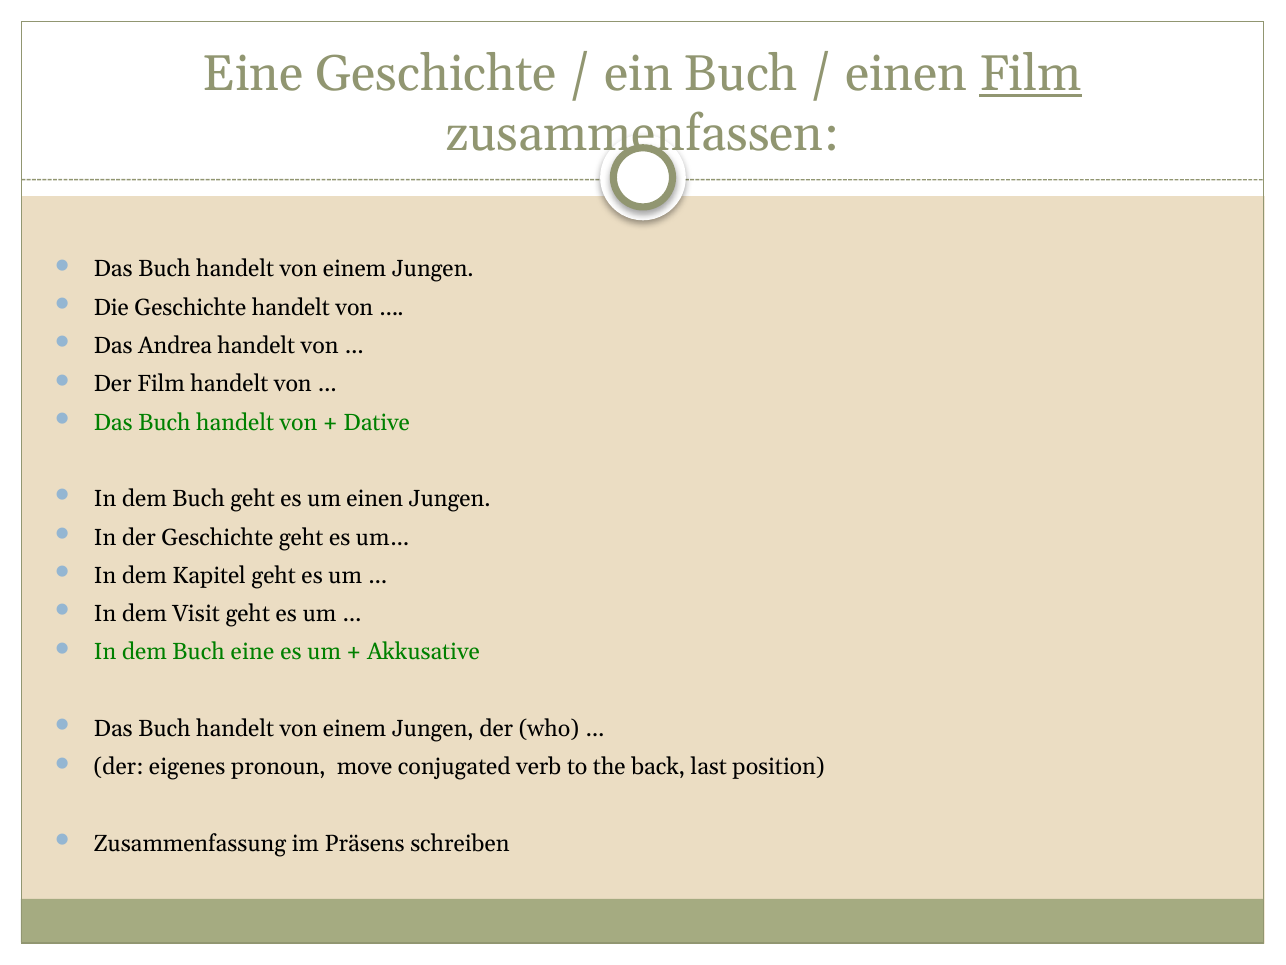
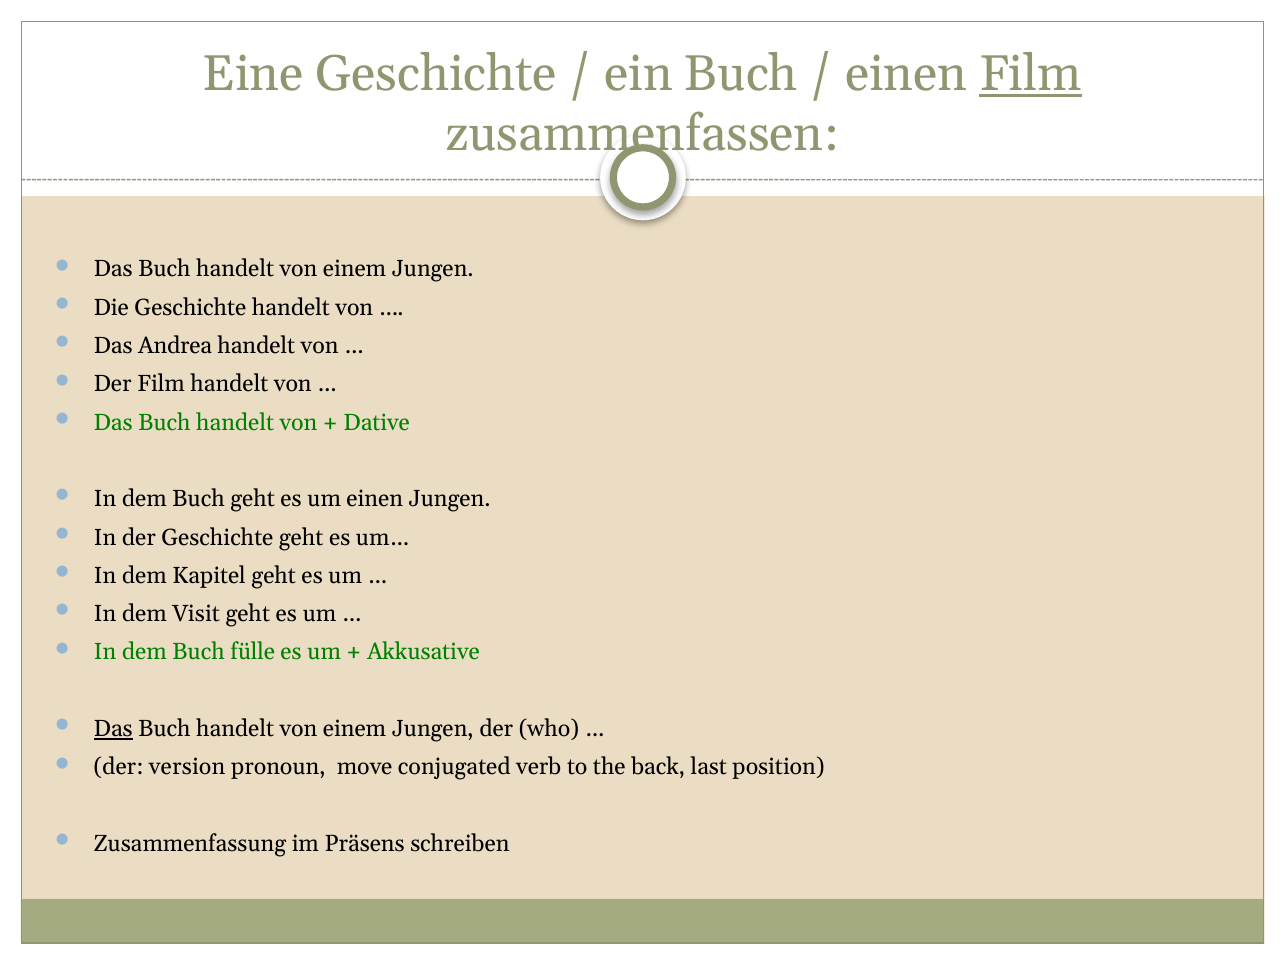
Buch eine: eine -> fülle
Das at (113, 728) underline: none -> present
eigenes: eigenes -> version
